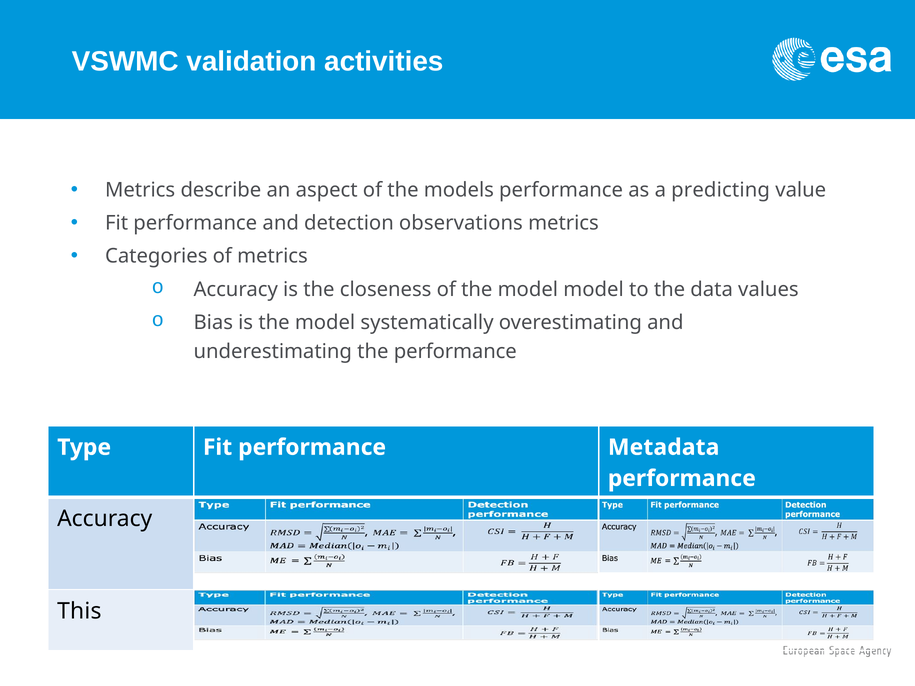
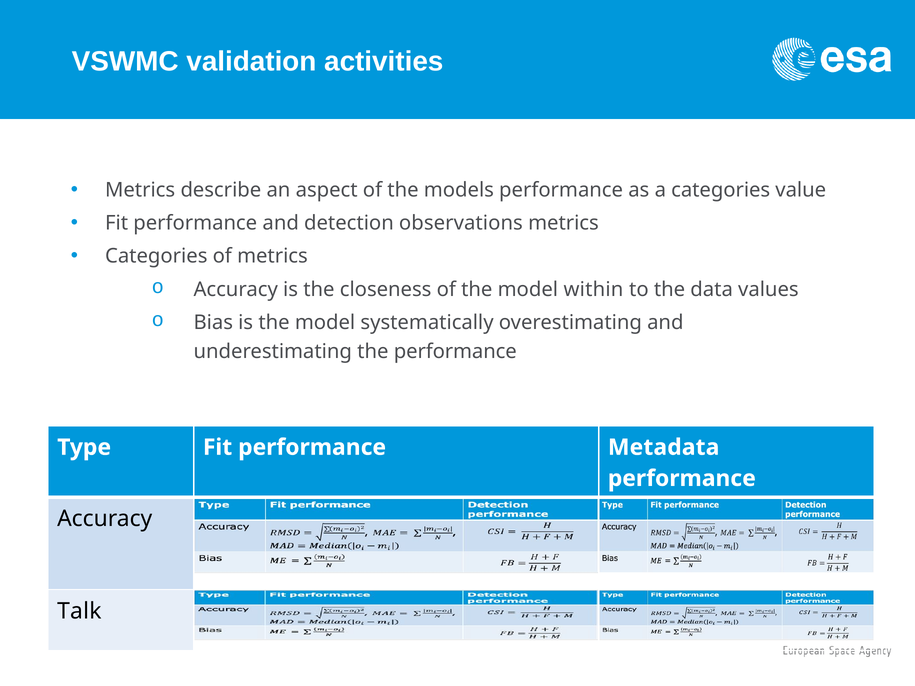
a predicting: predicting -> categories
model model: model -> within
This: This -> Talk
